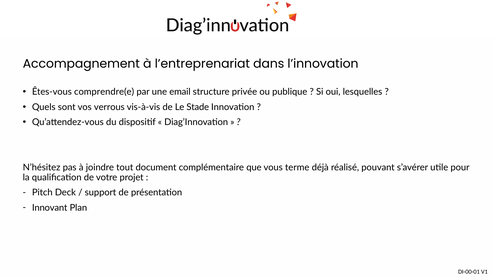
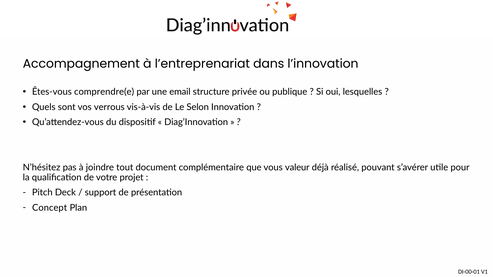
Stade: Stade -> Selon
terme: terme -> valeur
Innovant: Innovant -> Concept
